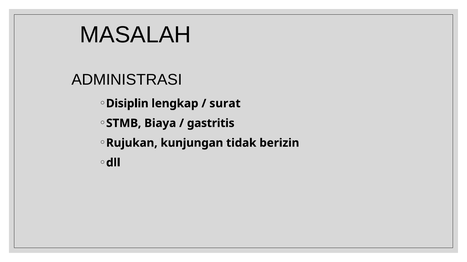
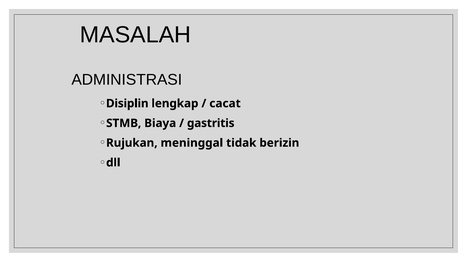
surat: surat -> cacat
kunjungan: kunjungan -> meninggal
